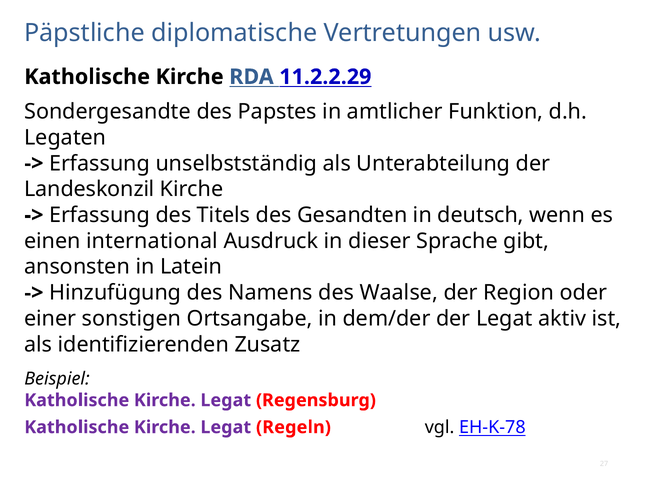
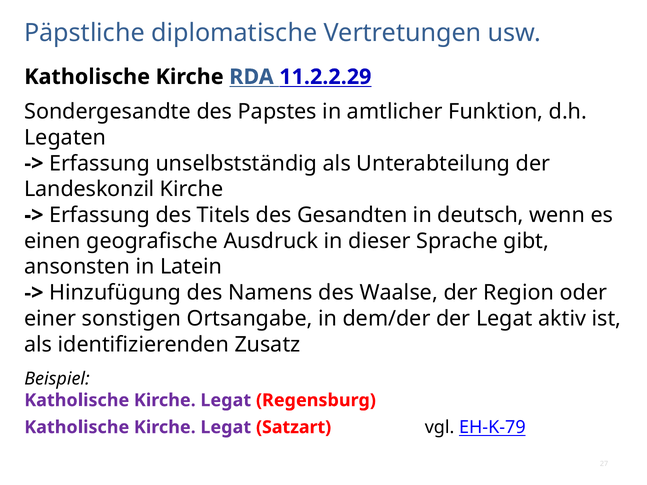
international: international -> geografische
Regeln: Regeln -> Satzart
EH-K-78: EH-K-78 -> EH-K-79
